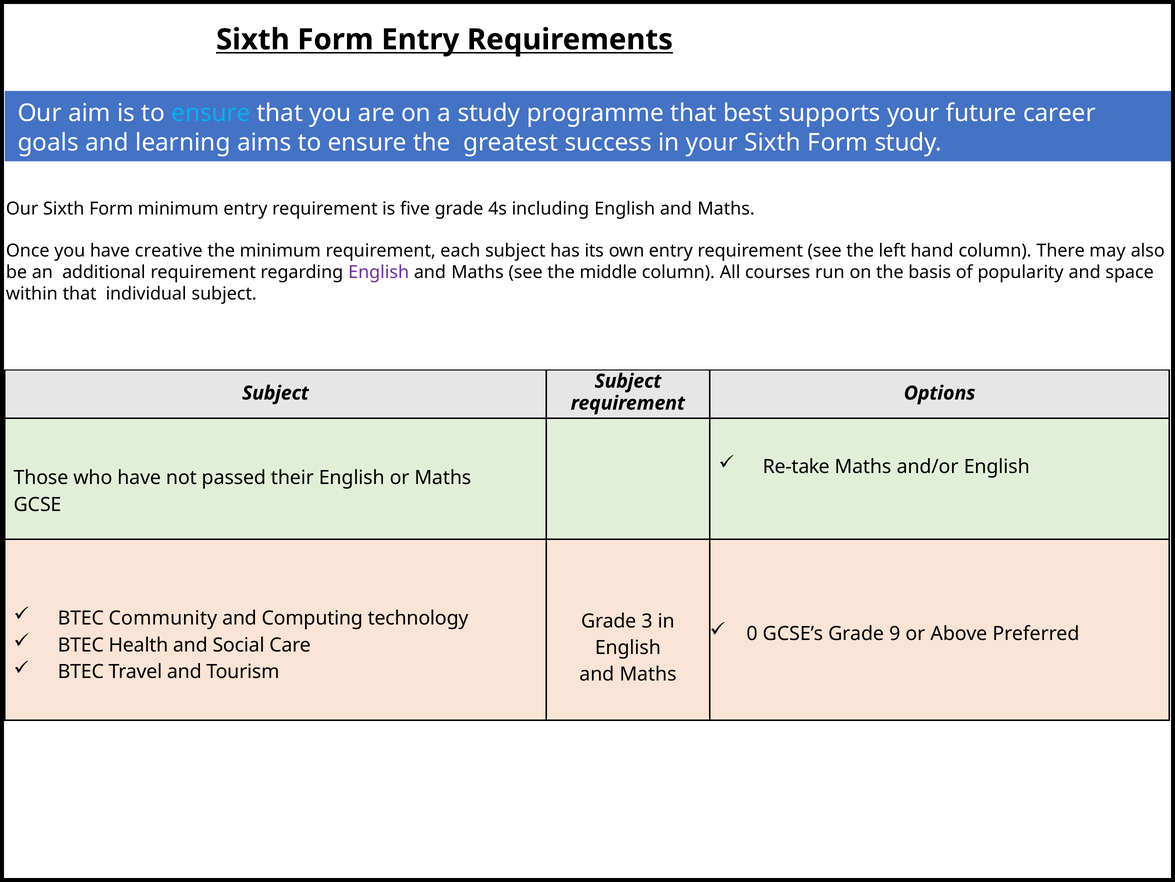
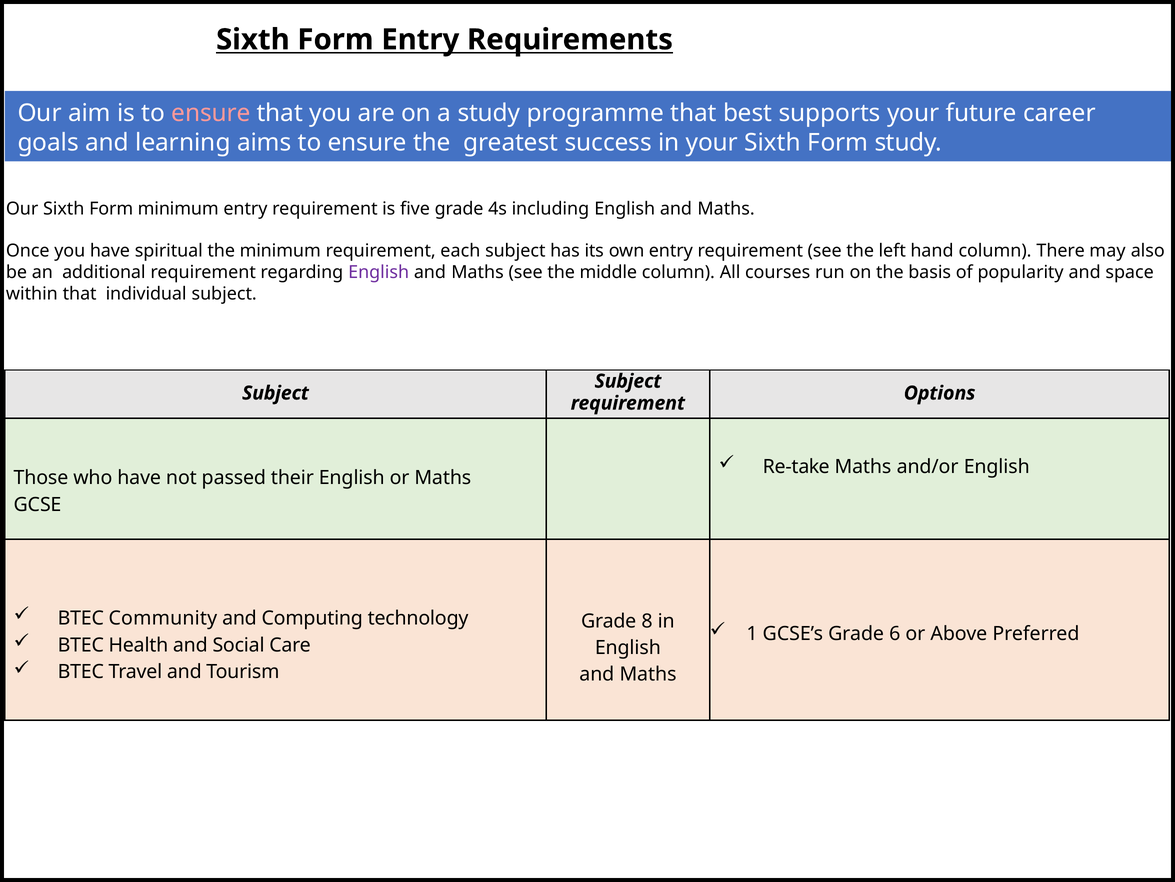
ensure at (211, 113) colour: light blue -> pink
creative: creative -> spiritual
3: 3 -> 8
0: 0 -> 1
9: 9 -> 6
